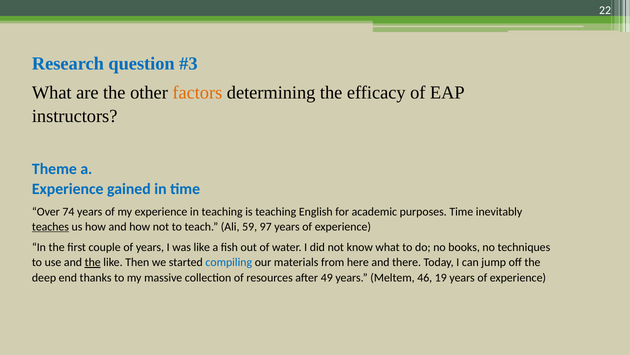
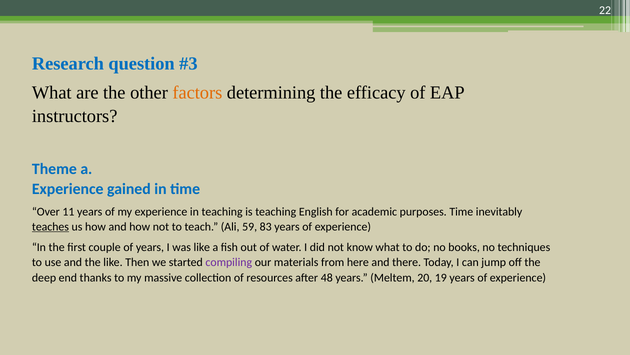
74: 74 -> 11
97: 97 -> 83
the at (93, 262) underline: present -> none
compiling colour: blue -> purple
49: 49 -> 48
46: 46 -> 20
